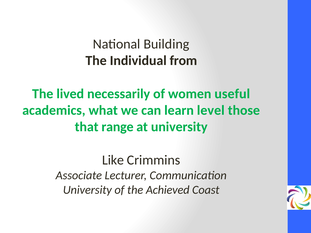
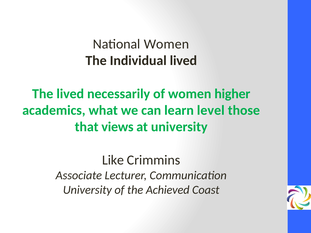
National Building: Building -> Women
Individual from: from -> lived
useful: useful -> higher
range: range -> views
